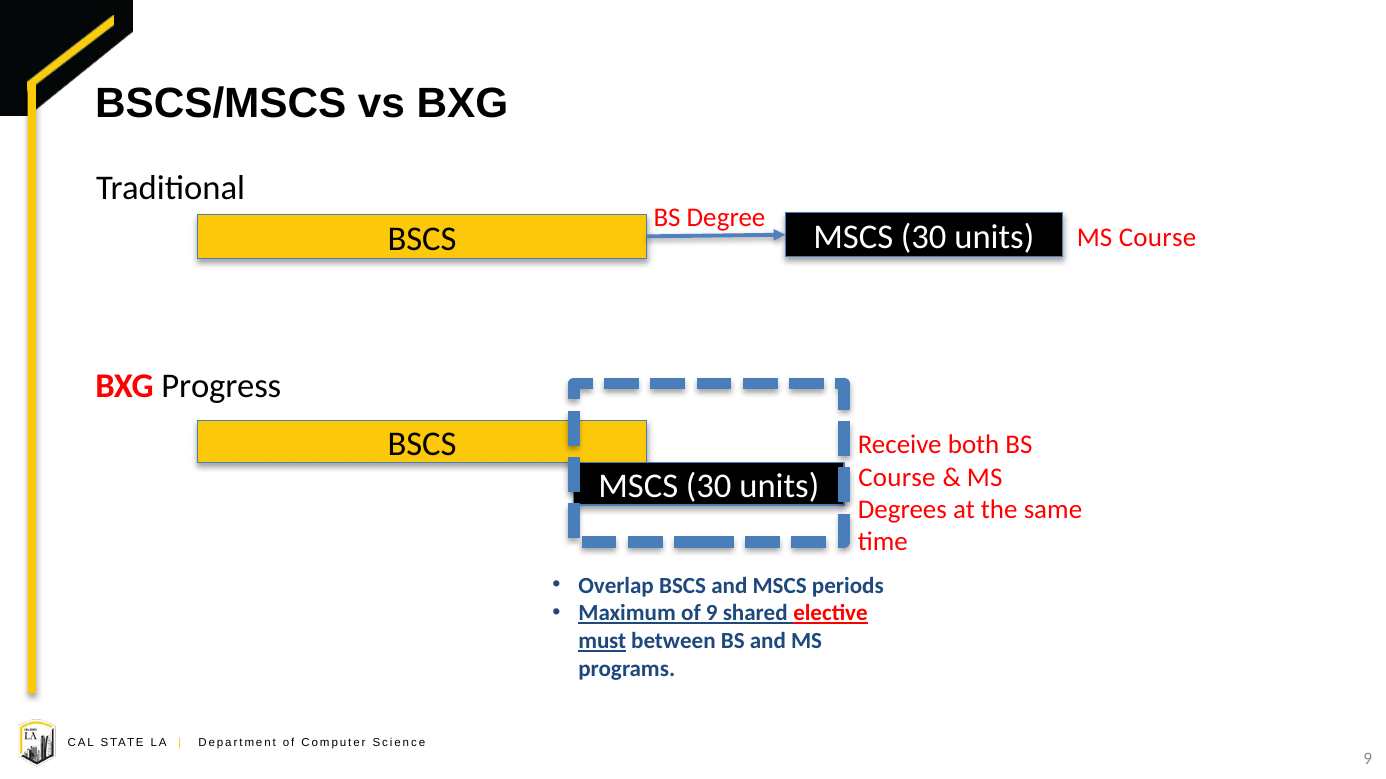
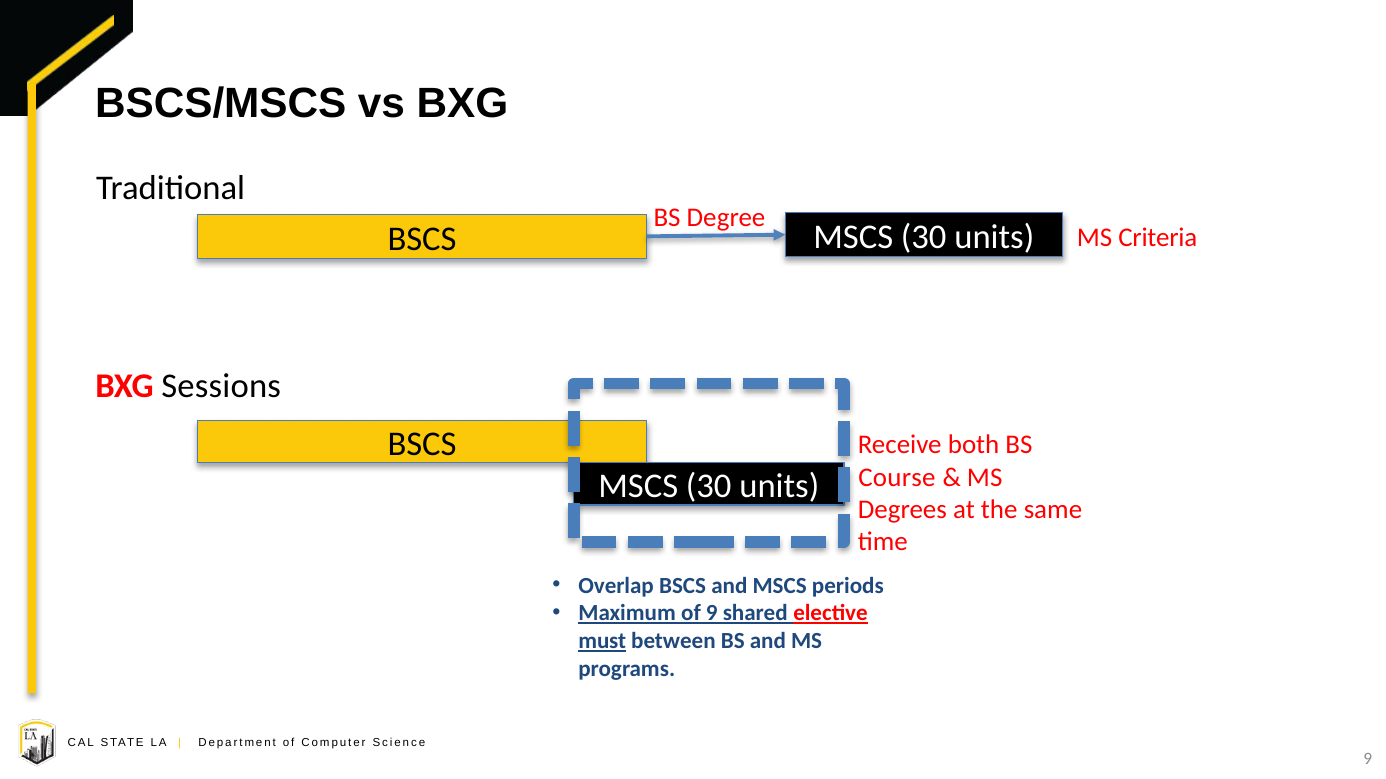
MS Course: Course -> Criteria
Progress: Progress -> Sessions
